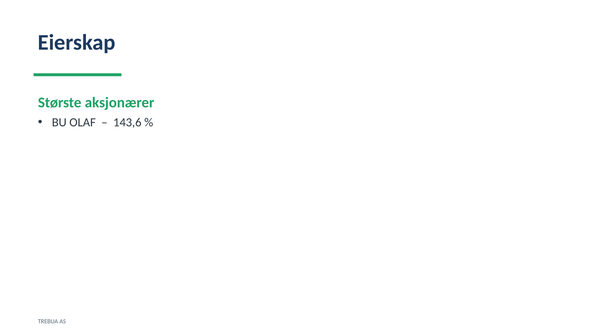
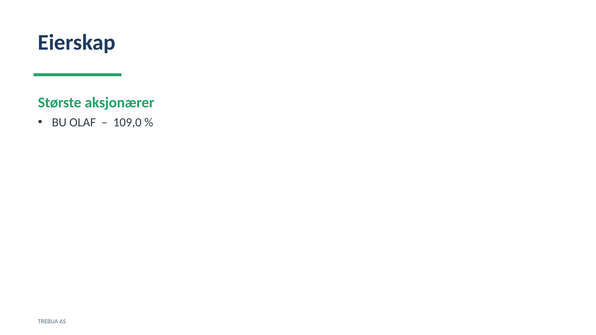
143,6: 143,6 -> 109,0
